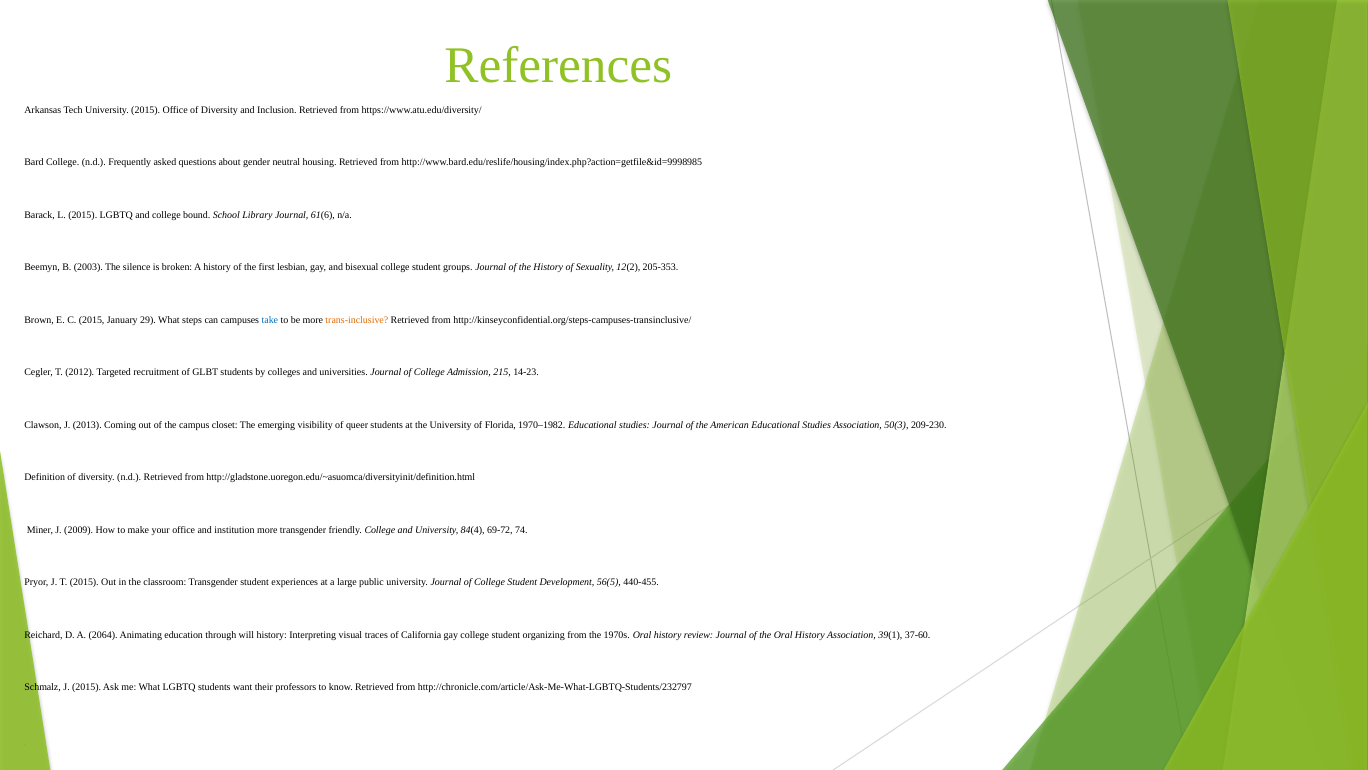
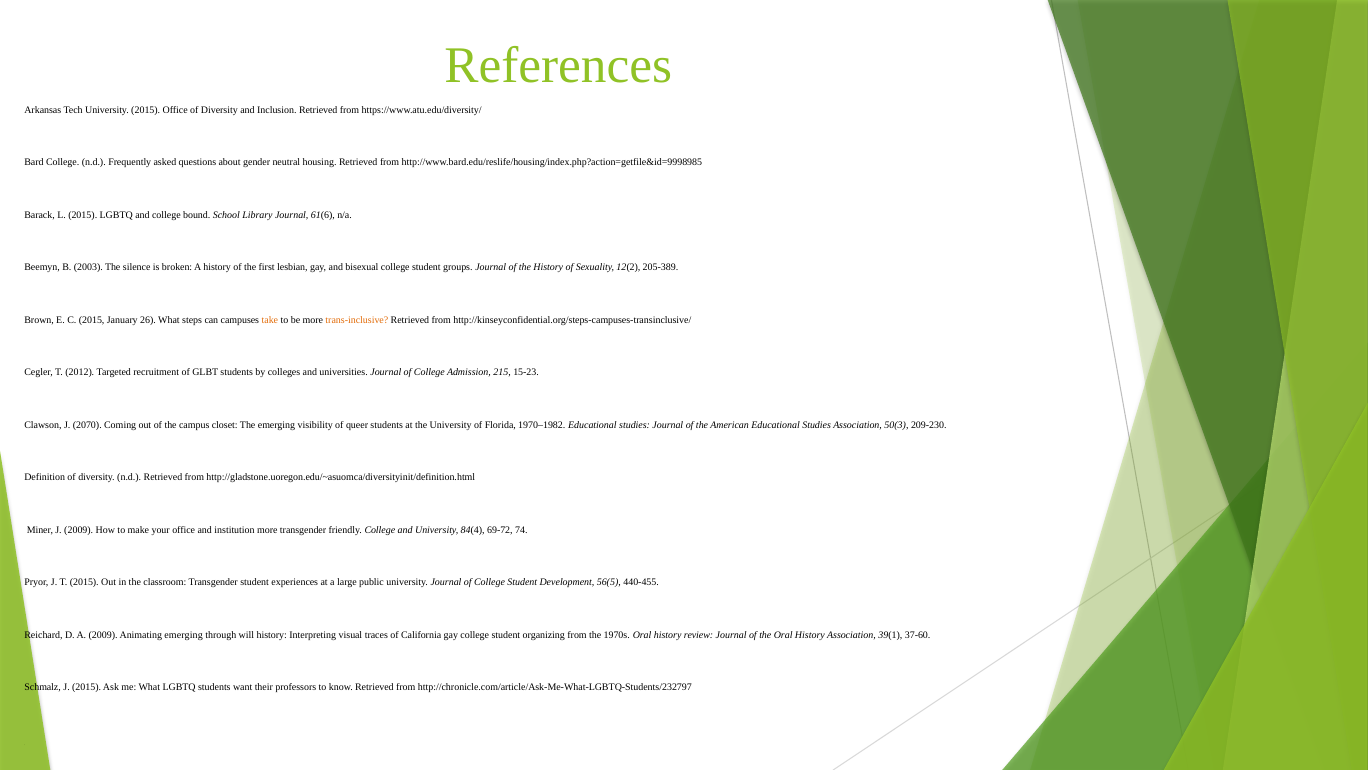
205-353: 205-353 -> 205-389
29: 29 -> 26
take colour: blue -> orange
14-23: 14-23 -> 15-23
2013: 2013 -> 2070
A 2064: 2064 -> 2009
Animating education: education -> emerging
